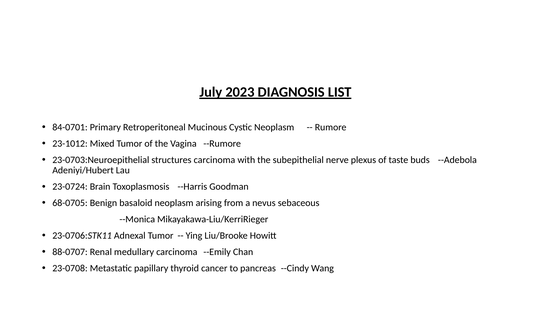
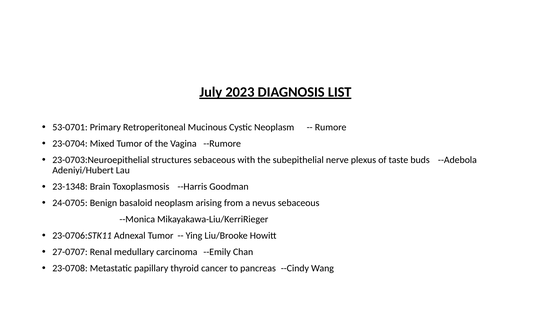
84-0701: 84-0701 -> 53-0701
23-1012: 23-1012 -> 23-0704
structures carcinoma: carcinoma -> sebaceous
23-0724: 23-0724 -> 23-1348
68-0705: 68-0705 -> 24-0705
88-0707: 88-0707 -> 27-0707
